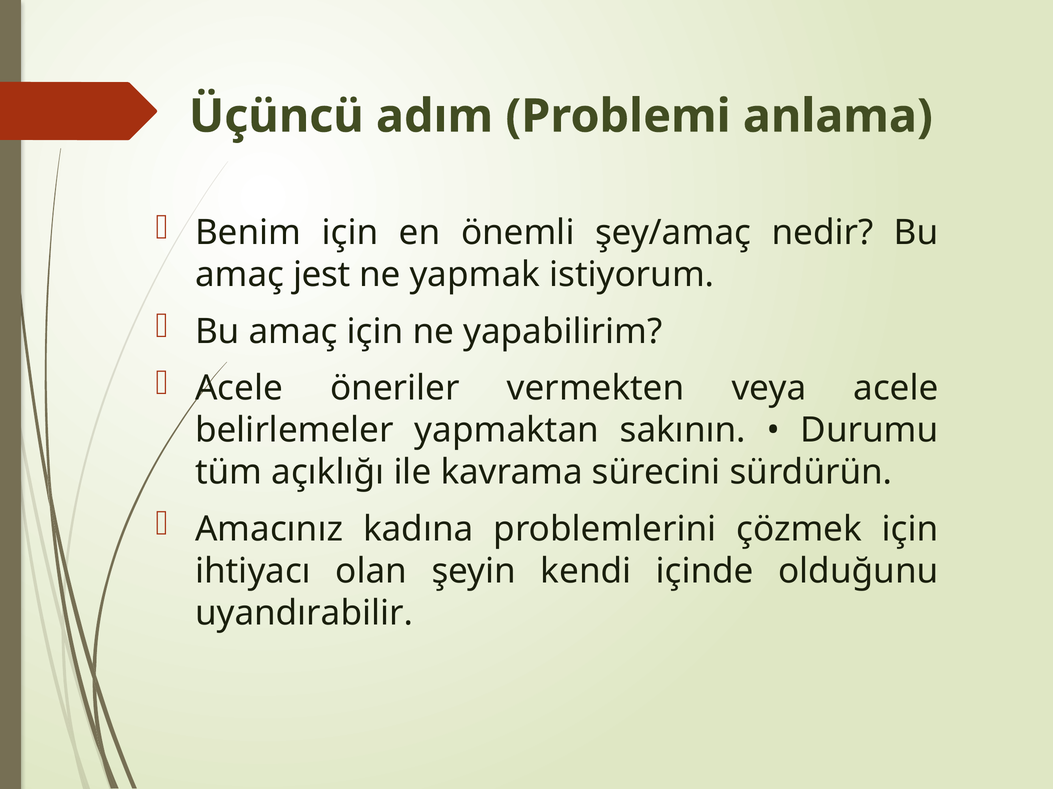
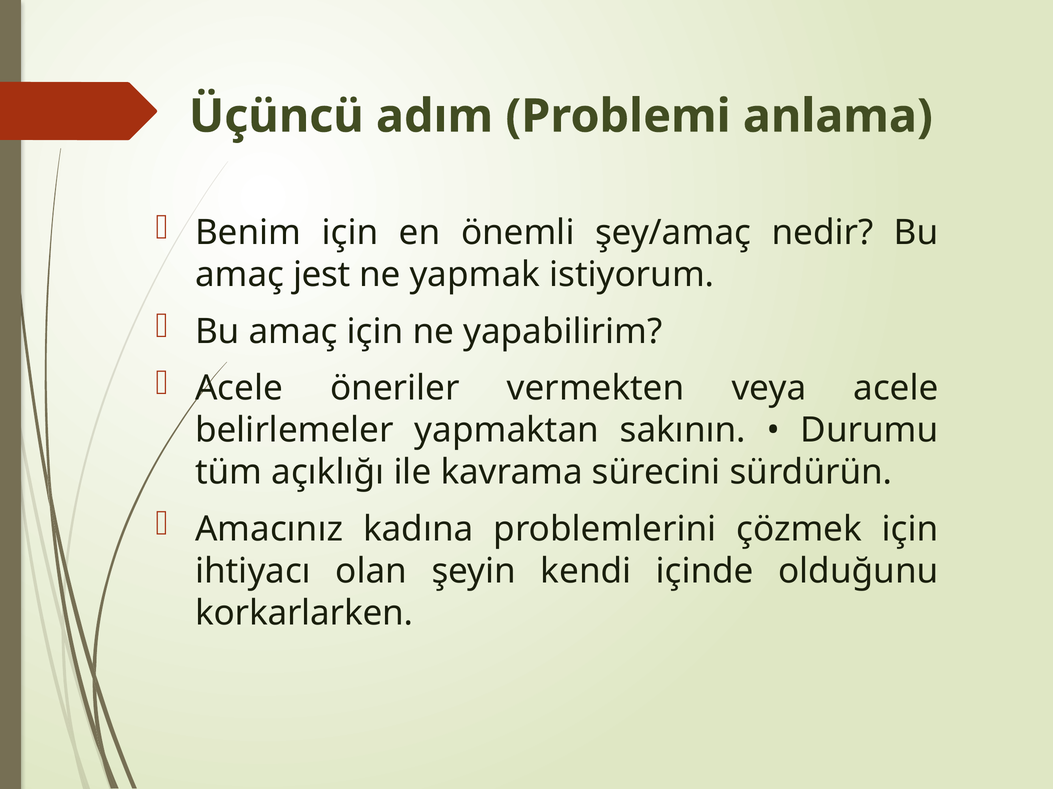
uyandırabilir: uyandırabilir -> korkarlarken
